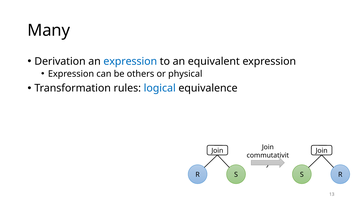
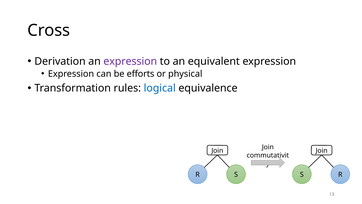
Many: Many -> Cross
expression at (130, 61) colour: blue -> purple
others: others -> efforts
